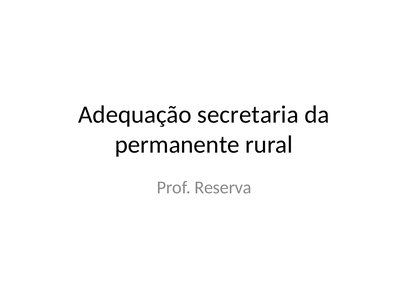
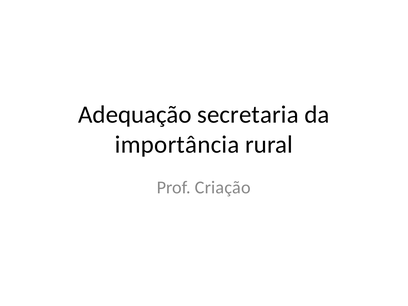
permanente: permanente -> importância
Reserva: Reserva -> Criação
